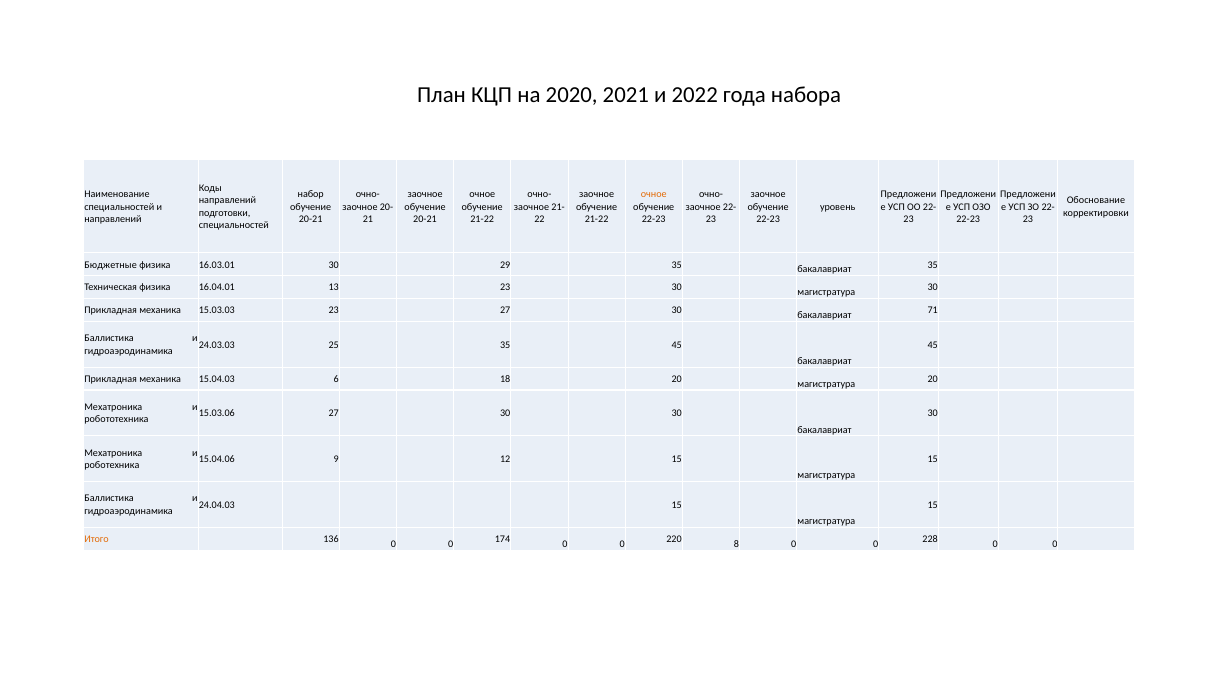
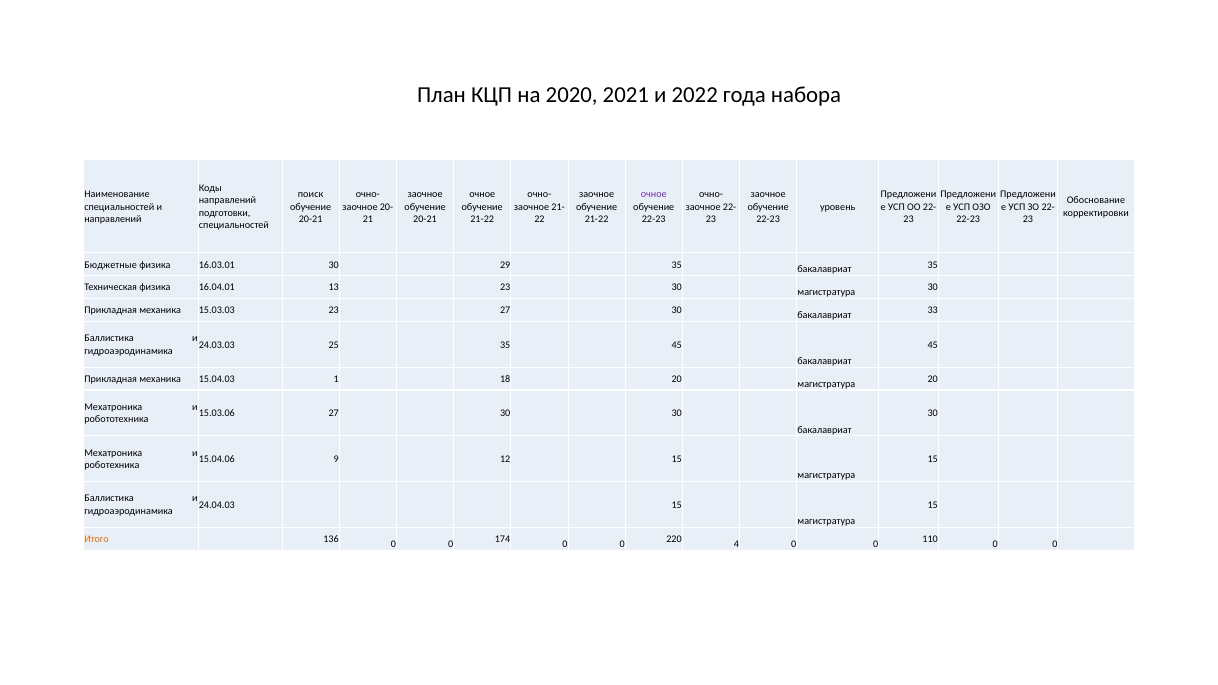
набор: набор -> поиск
очное at (654, 194) colour: orange -> purple
71: 71 -> 33
6: 6 -> 1
8: 8 -> 4
228: 228 -> 110
